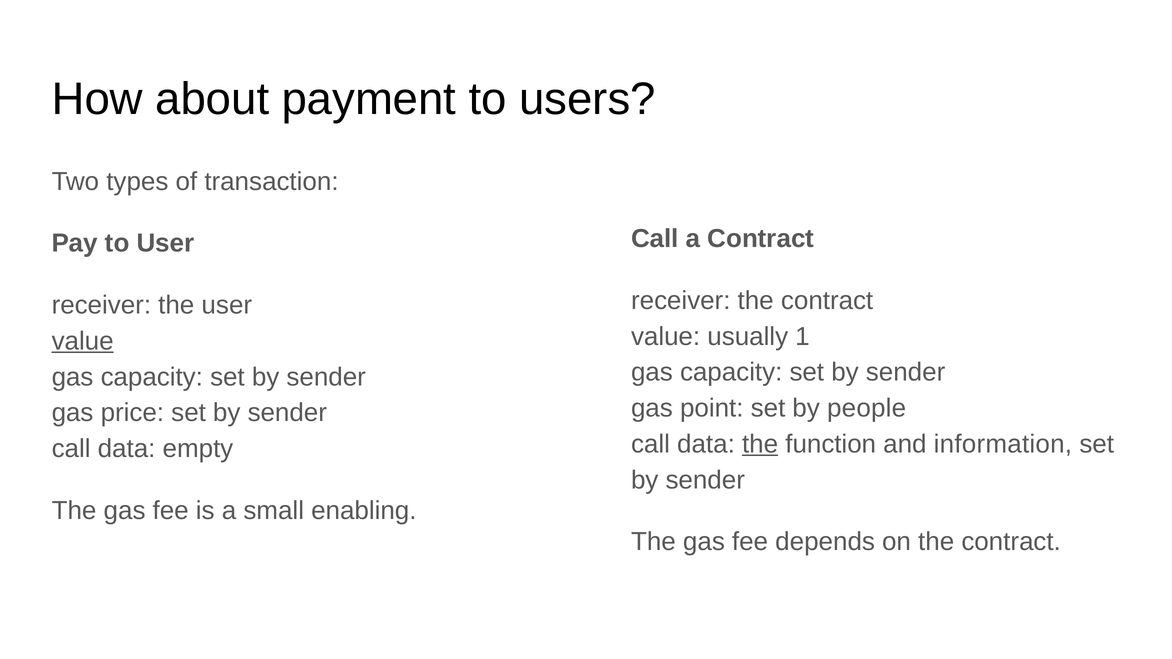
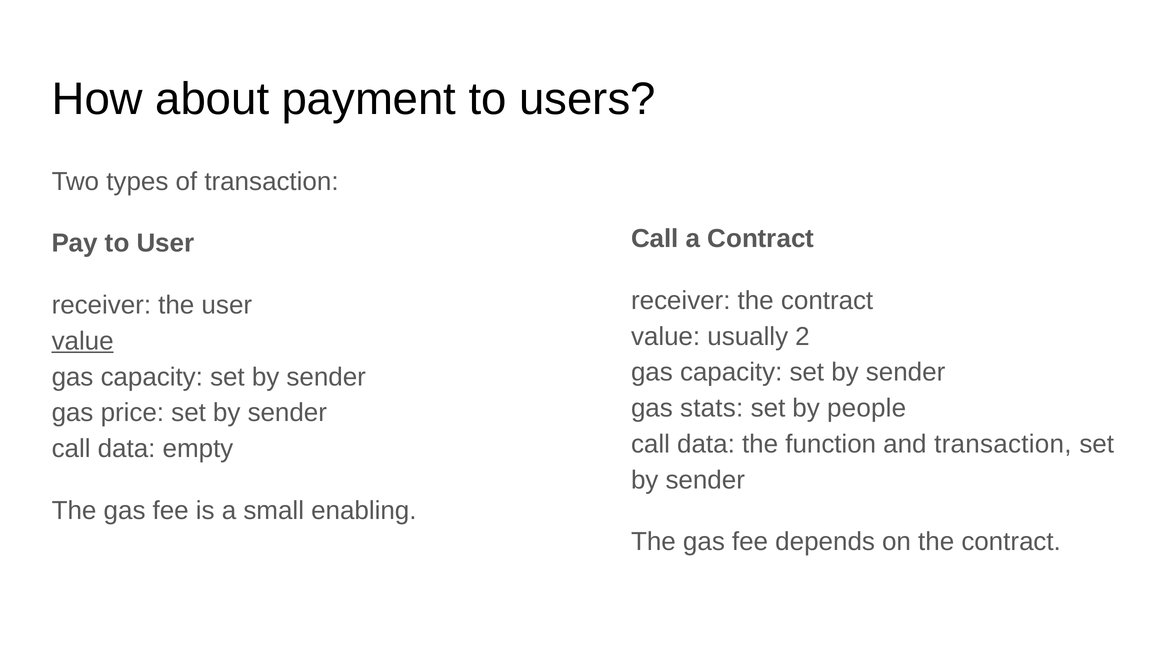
1: 1 -> 2
point: point -> stats
the at (760, 444) underline: present -> none
and information: information -> transaction
